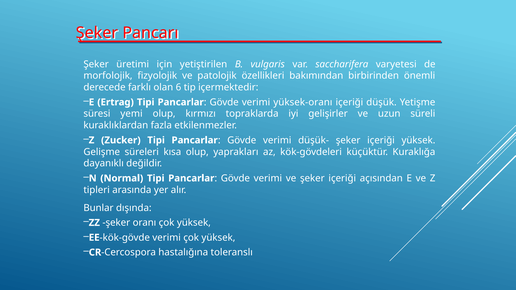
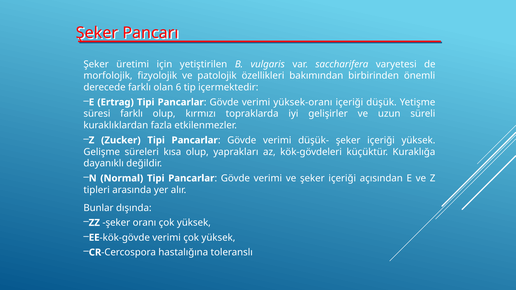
süresi yemi: yemi -> farklı
